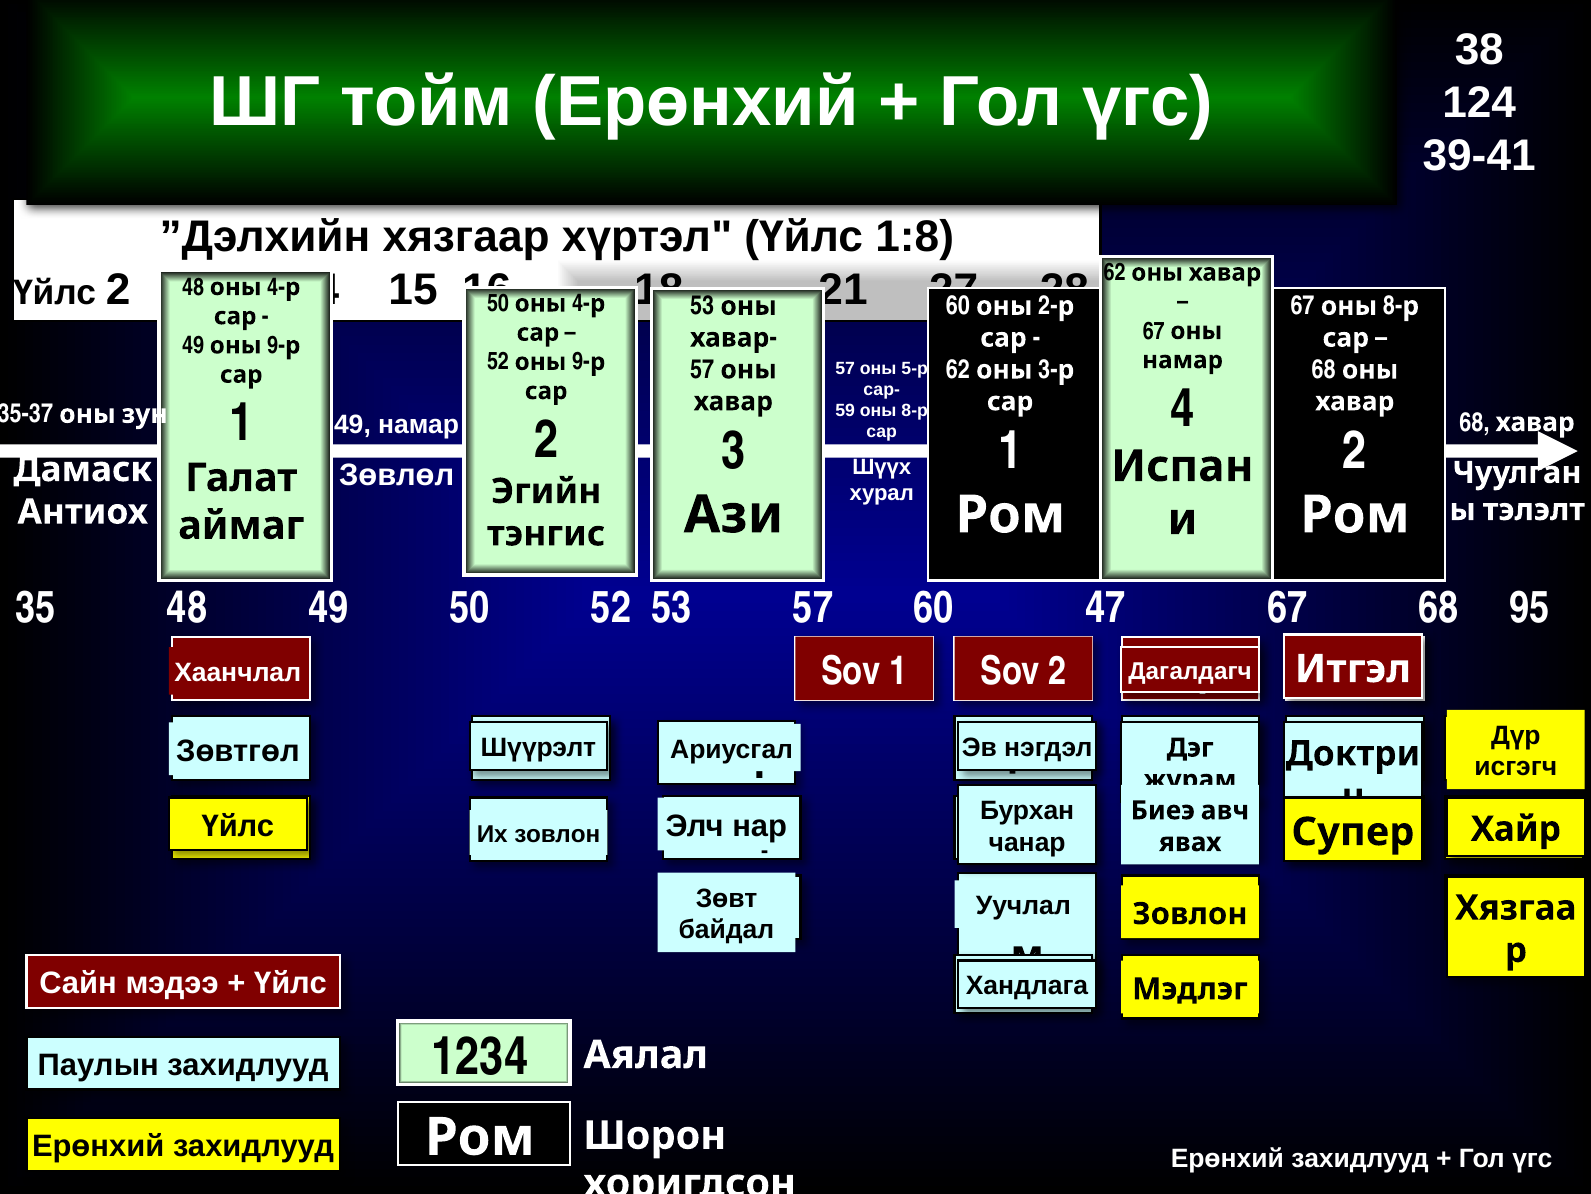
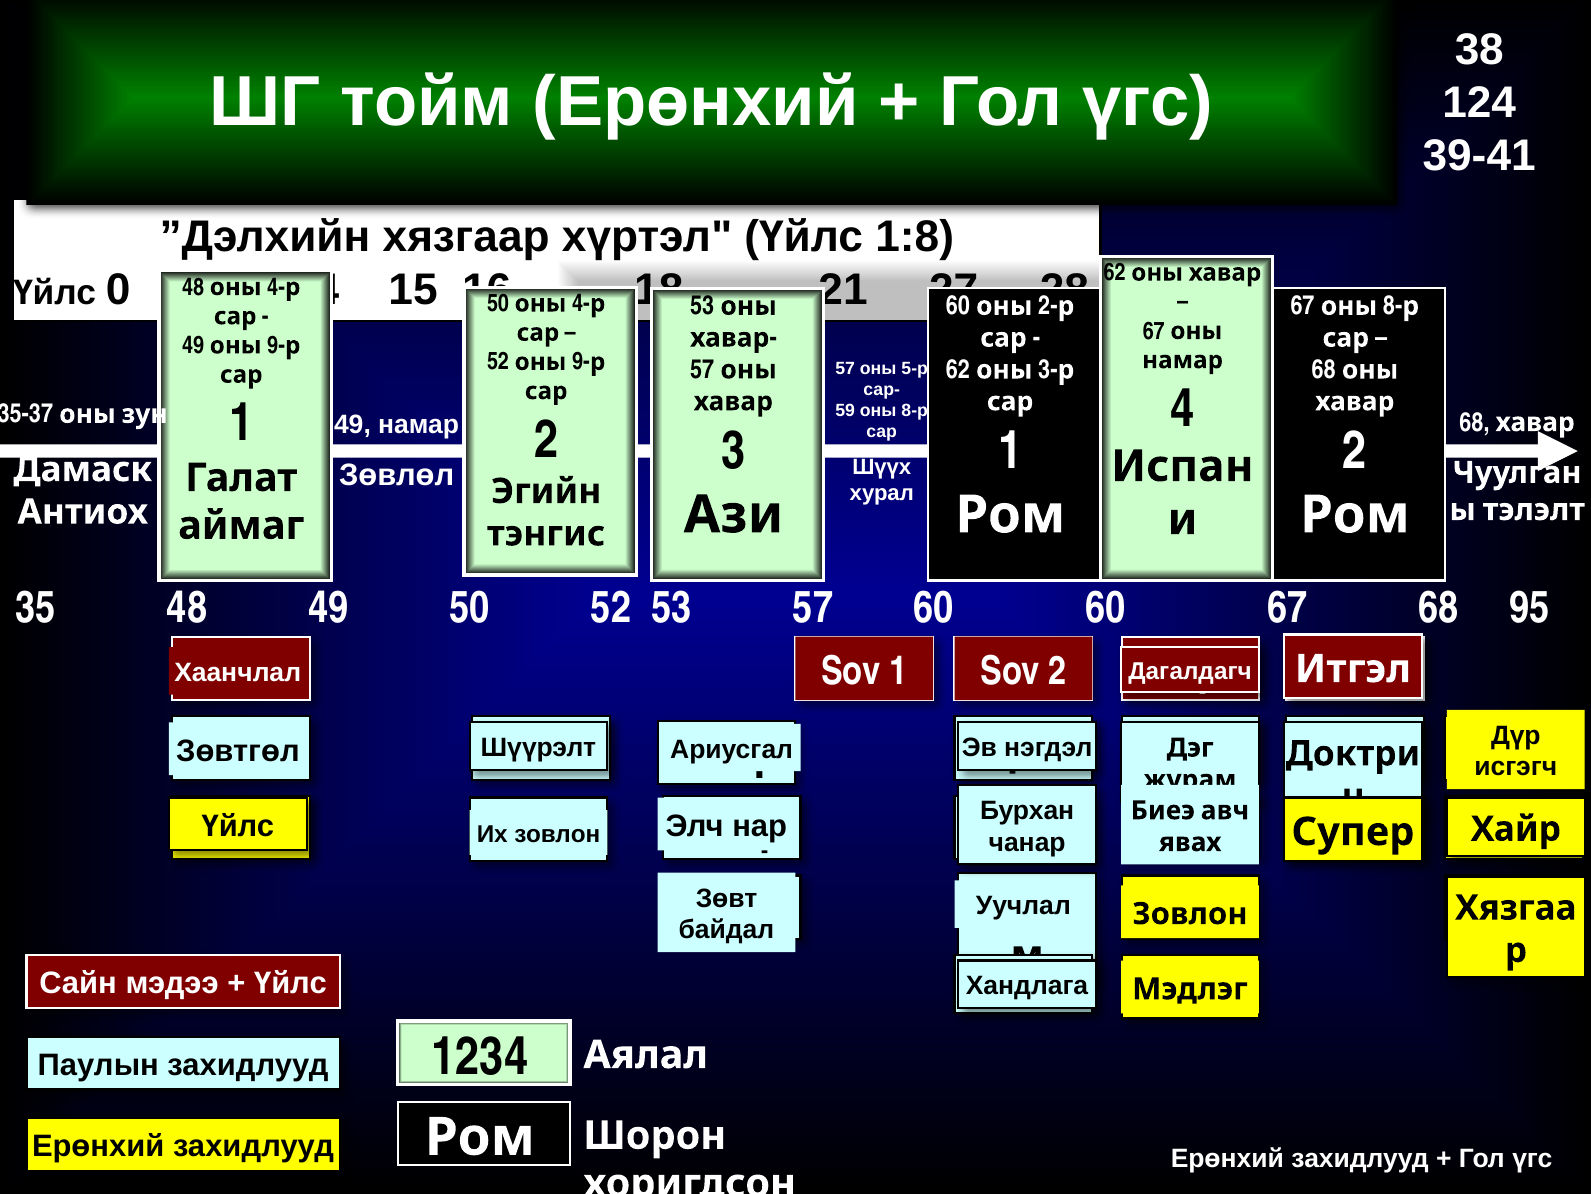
Үйлс 2: 2 -> 0
47 at (1106, 608): 47 -> 60
